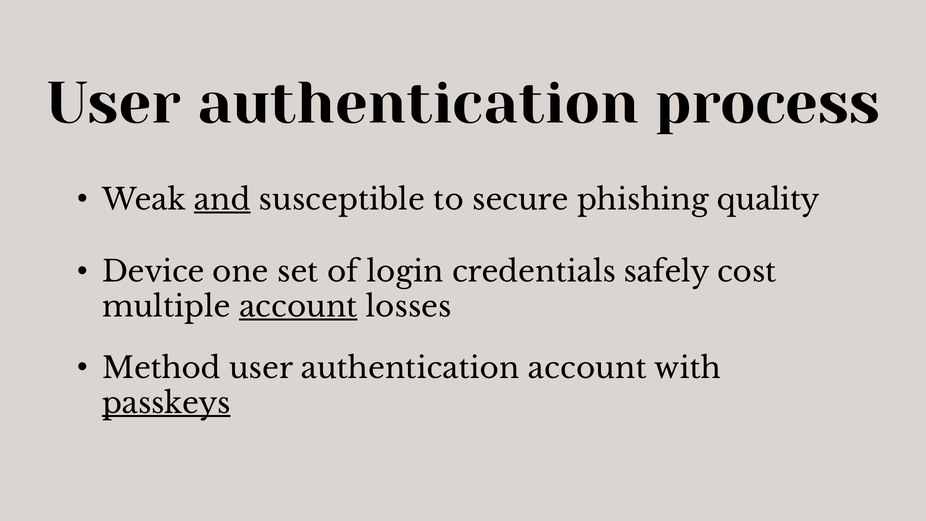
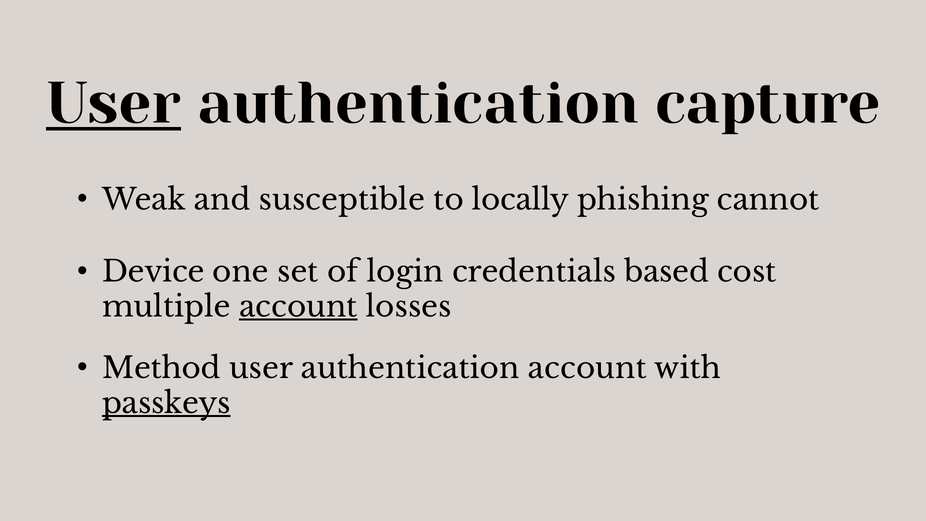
User at (113, 104) underline: none -> present
process: process -> capture
and underline: present -> none
secure: secure -> locally
quality: quality -> cannot
safely: safely -> based
